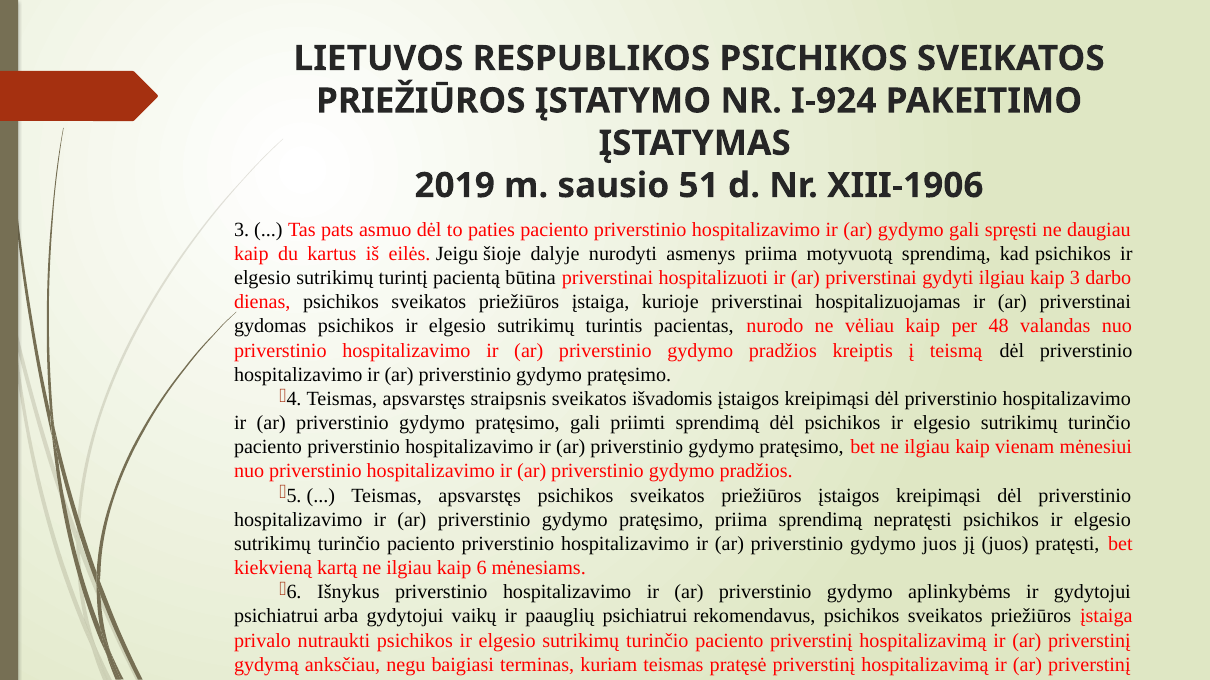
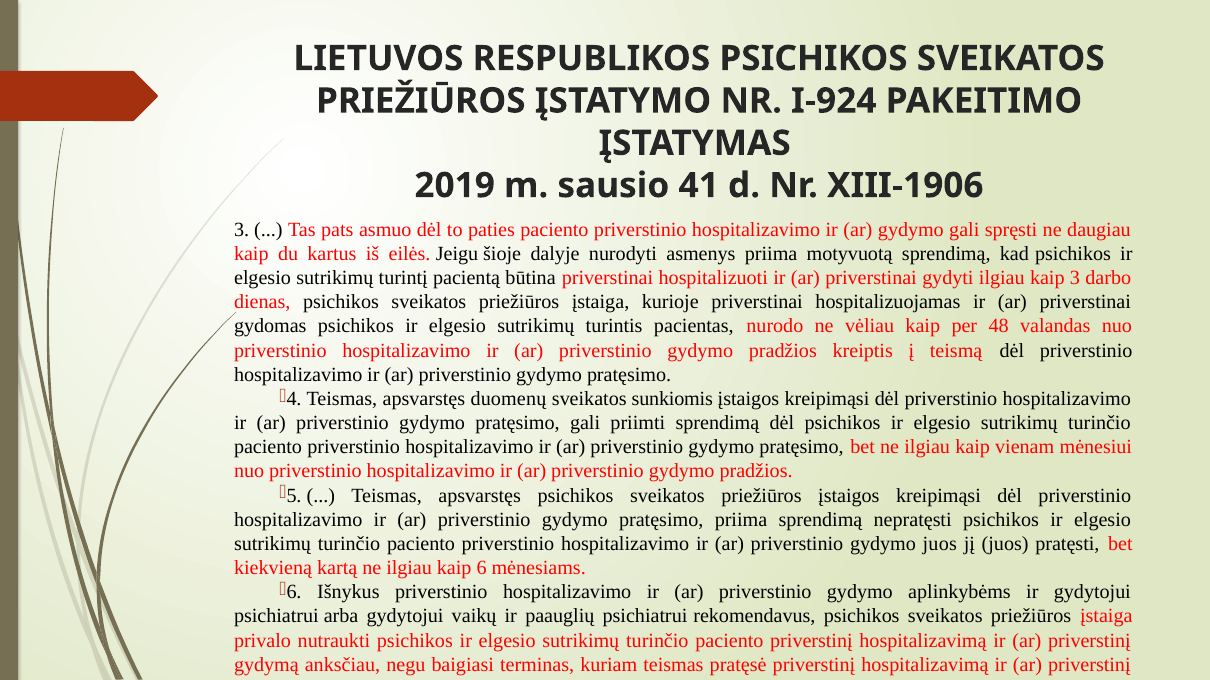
51: 51 -> 41
straipsnis: straipsnis -> duomenų
išvadomis: išvadomis -> sunkiomis
